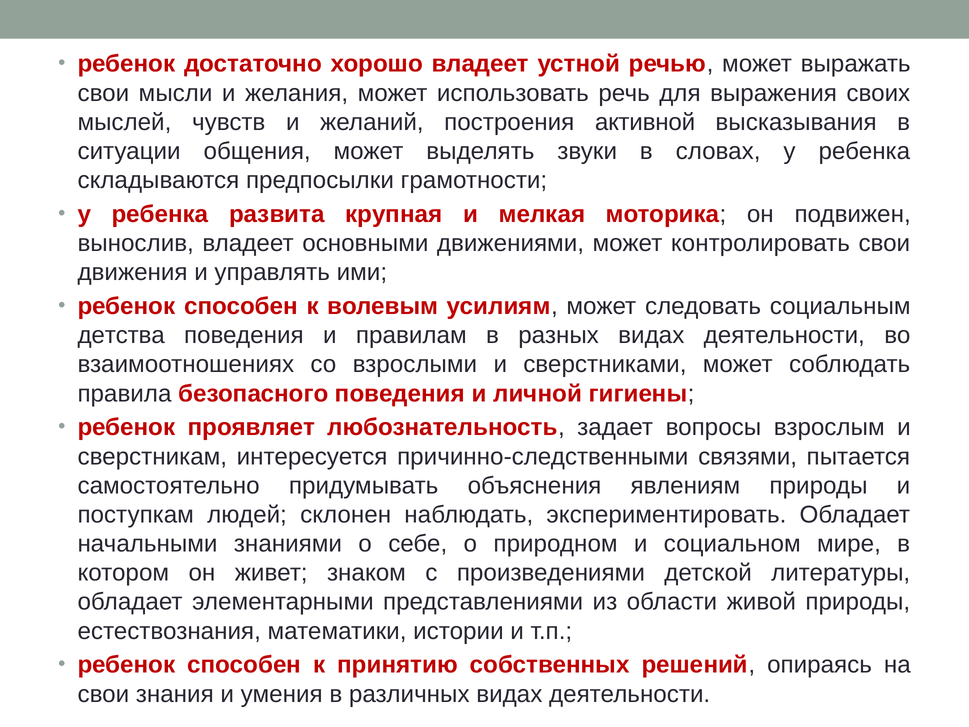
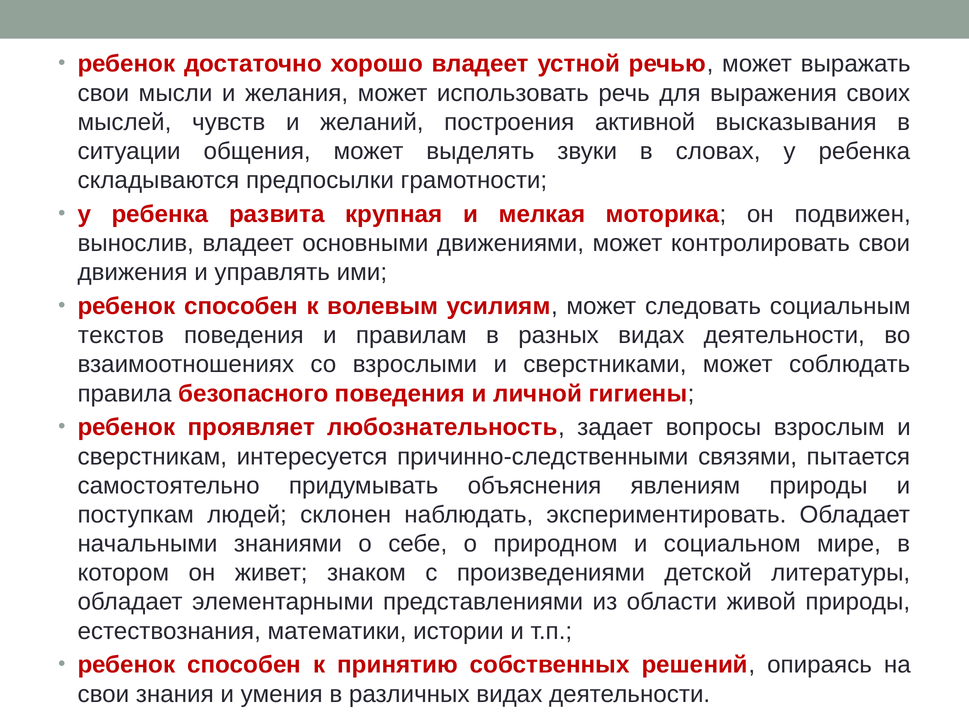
детства: детства -> текстов
